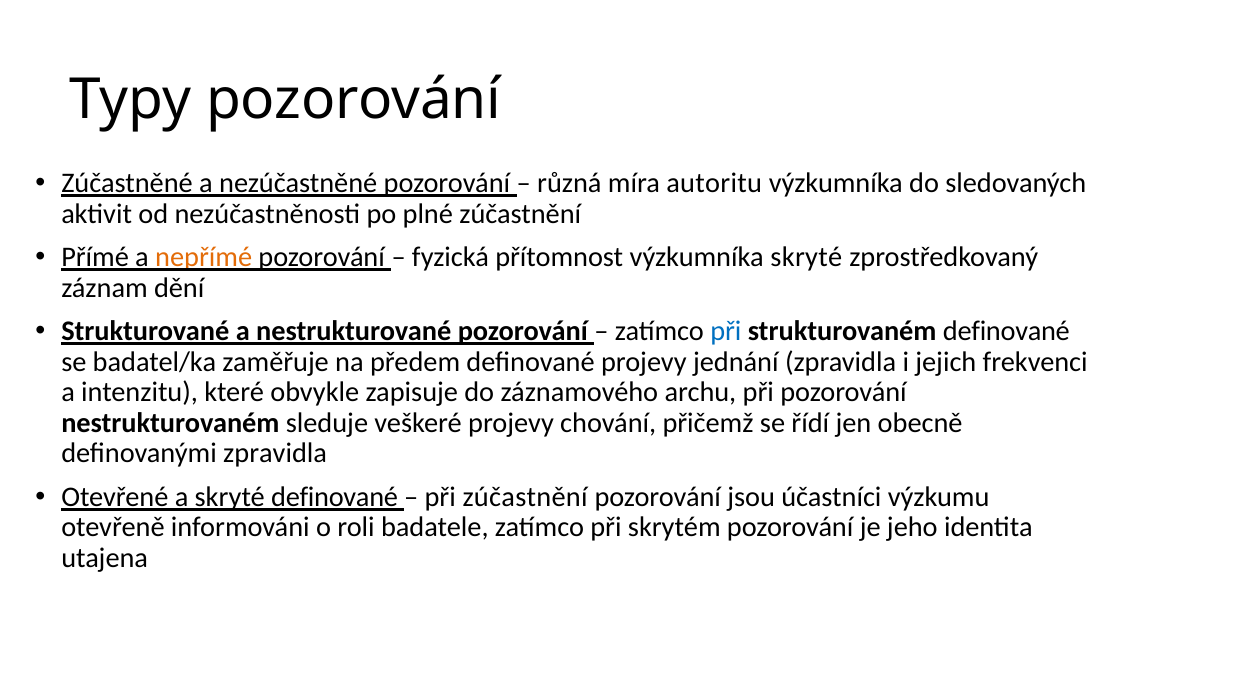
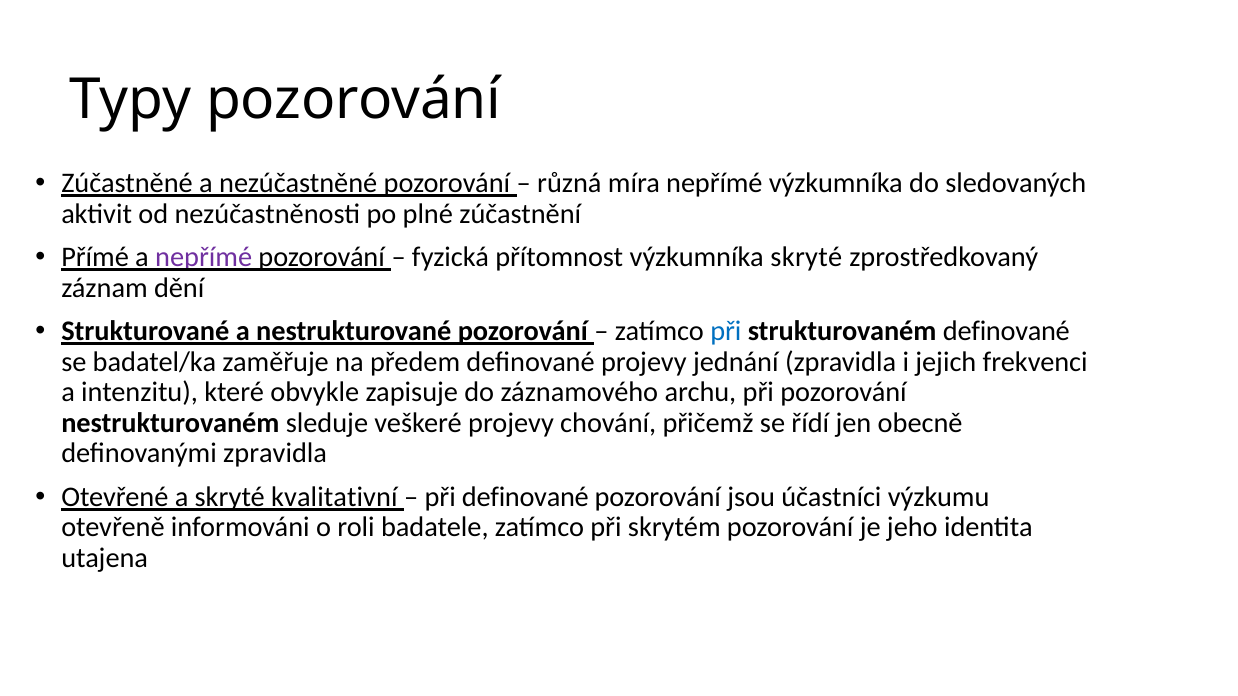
míra autoritu: autoritu -> nepřímé
nepřímé at (204, 257) colour: orange -> purple
skryté definované: definované -> kvalitativní
při zúčastnění: zúčastnění -> definované
